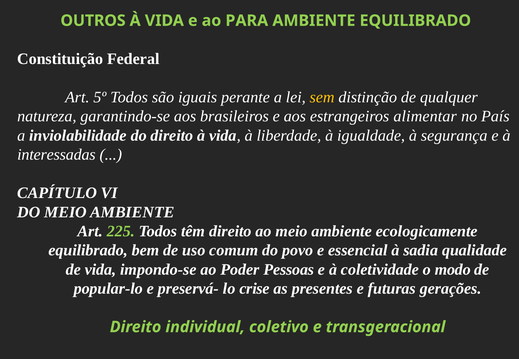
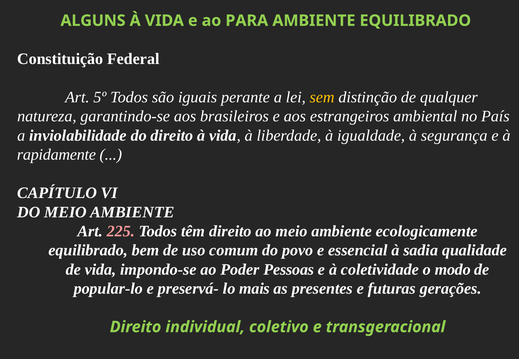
OUTROS: OUTROS -> ALGUNS
alimentar: alimentar -> ambiental
interessadas: interessadas -> rapidamente
225 colour: light green -> pink
crise: crise -> mais
